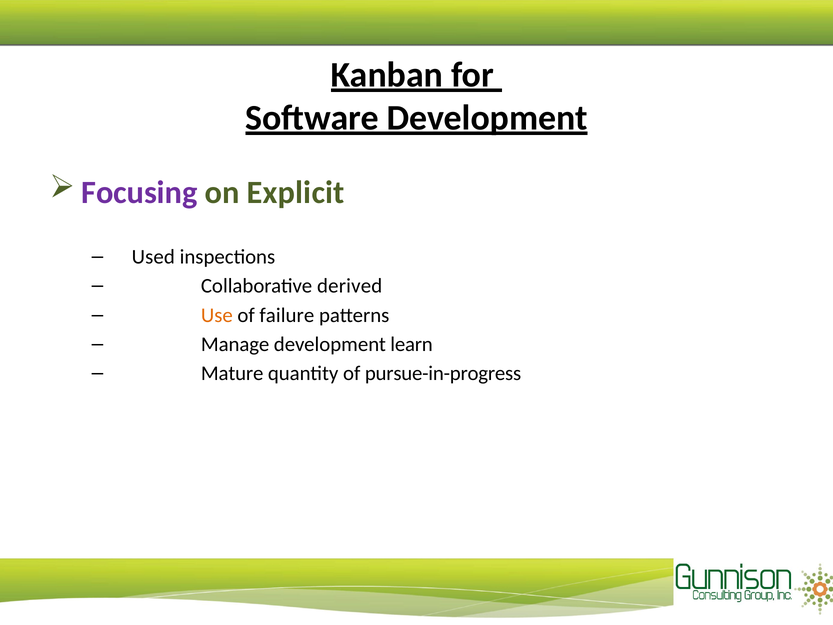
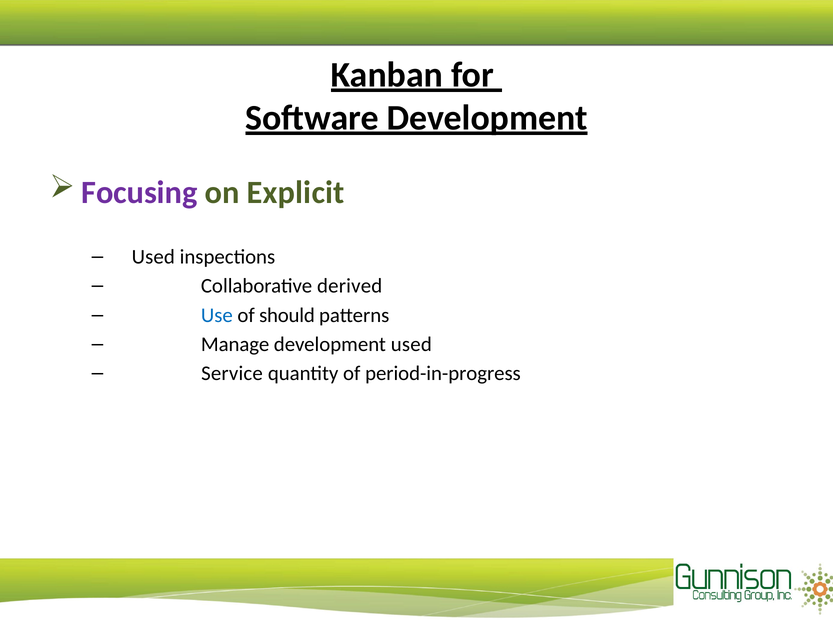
Use colour: orange -> blue
failure: failure -> should
development learn: learn -> used
Mature: Mature -> Service
pursue-in-progress: pursue-in-progress -> period-in-progress
